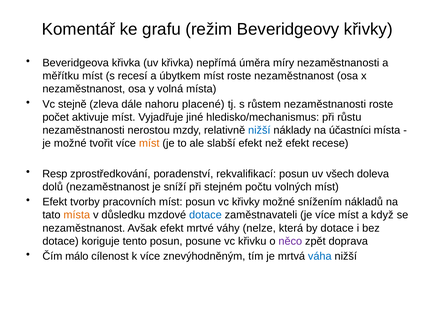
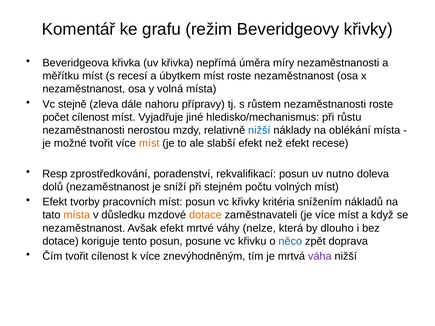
placené: placené -> přípravy
počet aktivuje: aktivuje -> cílenost
účastníci: účastníci -> oblékání
všech: všech -> nutno
křivky možné: možné -> kritéria
dotace at (205, 215) colour: blue -> orange
by dotace: dotace -> dlouho
něco colour: purple -> blue
Čím málo: málo -> tvořit
váha colour: blue -> purple
